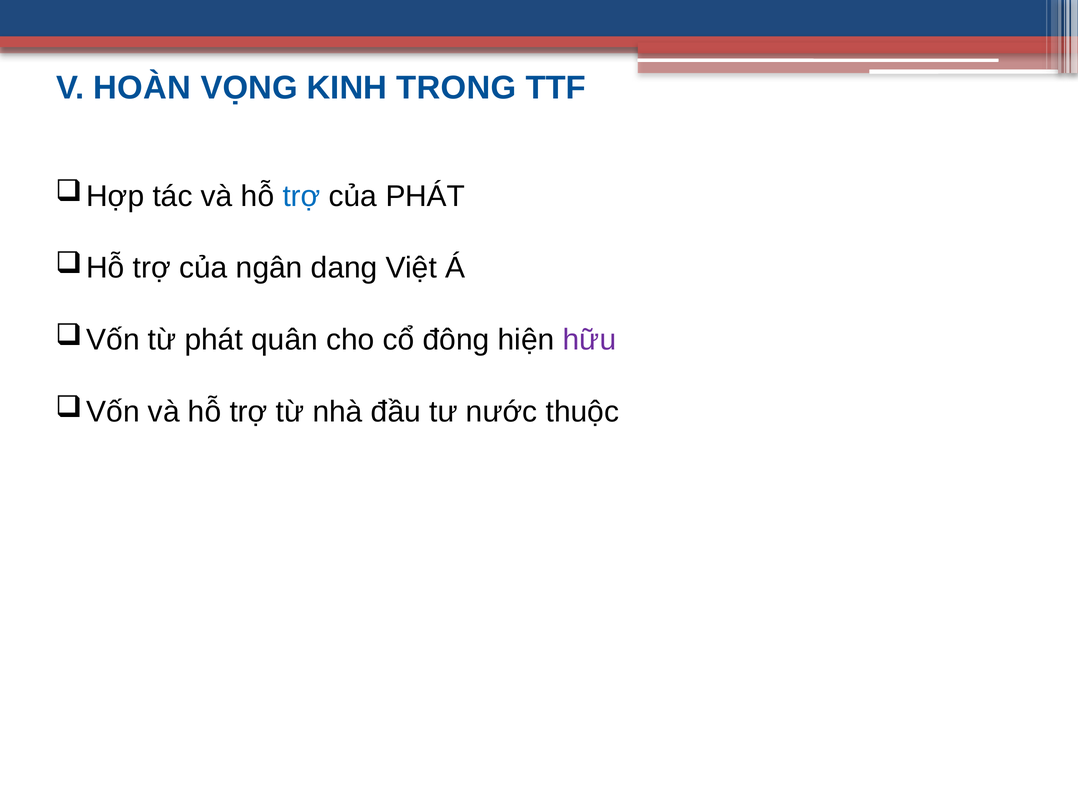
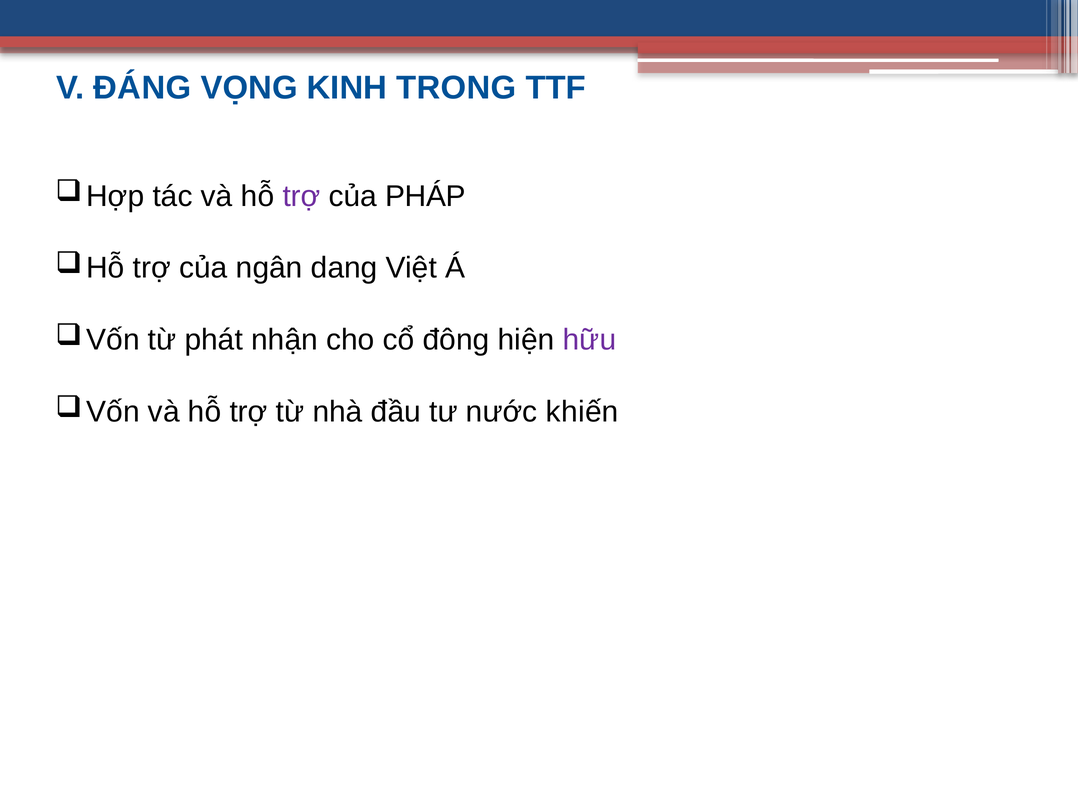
HOÀN: HOÀN -> ĐÁNG
trợ at (302, 196) colour: blue -> purple
của PHÁT: PHÁT -> PHÁP
quân: quân -> nhận
thuộc: thuộc -> khiến
